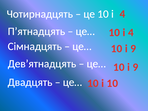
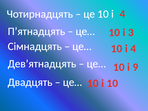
і 4: 4 -> 3
9 at (133, 49): 9 -> 4
